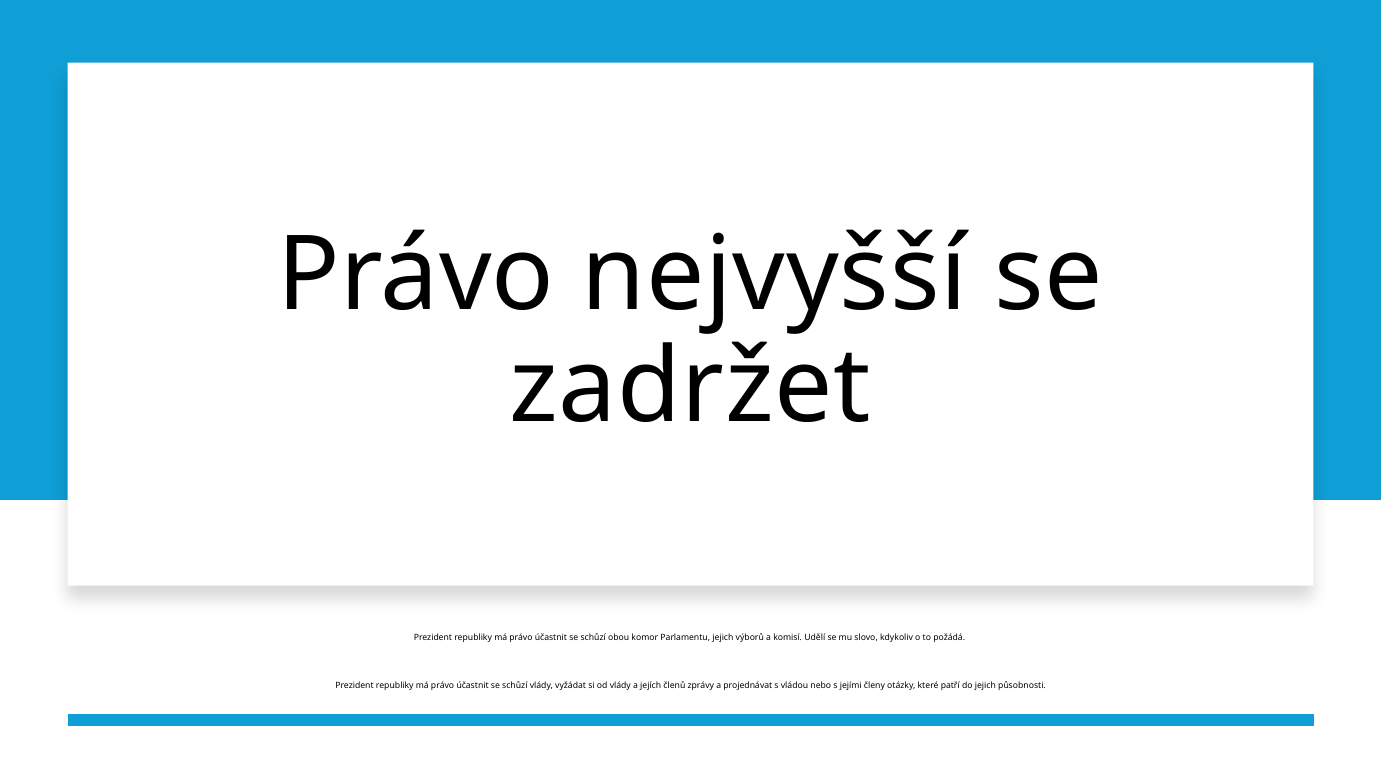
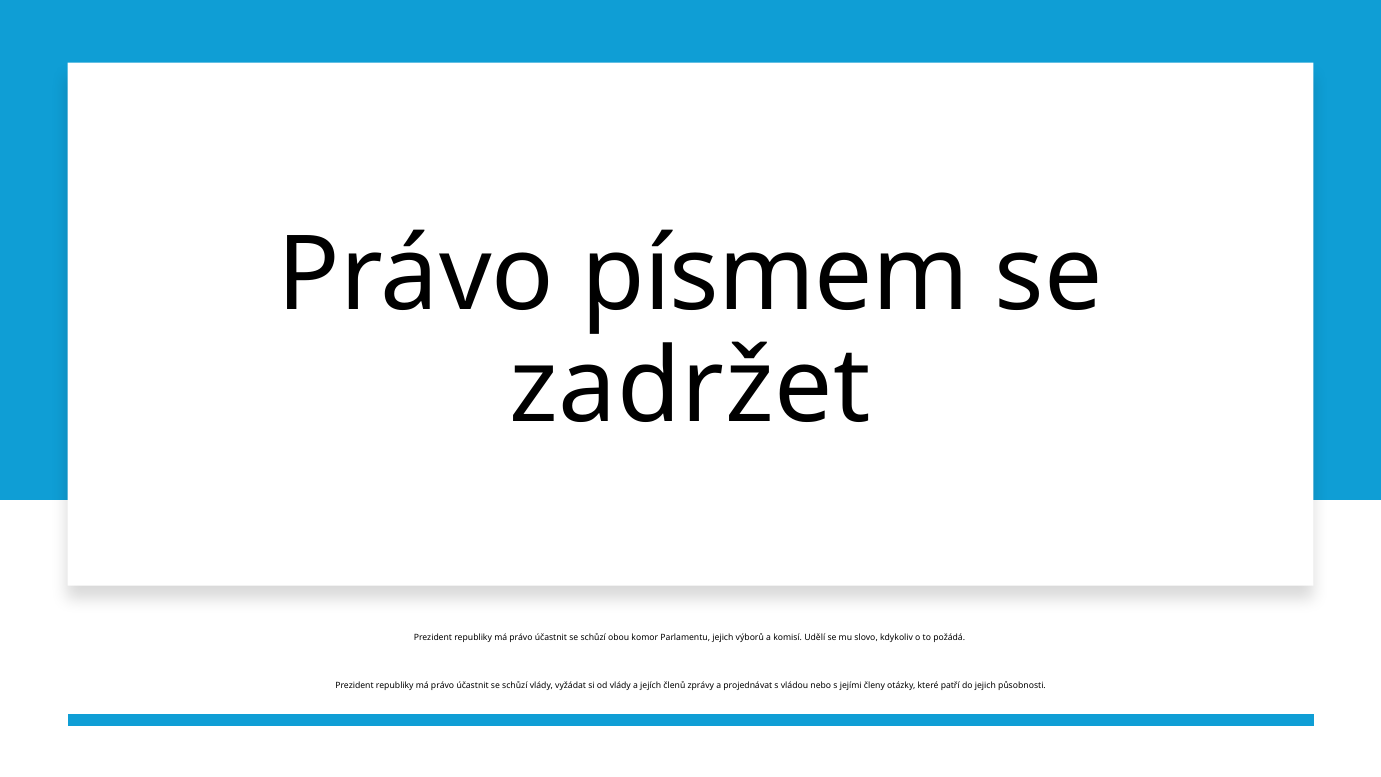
nejvyšší: nejvyšší -> písmem
